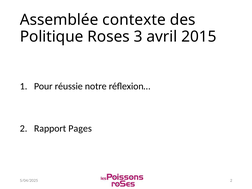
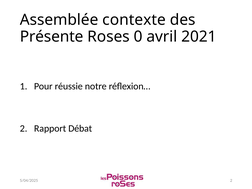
Politique: Politique -> Présente
3: 3 -> 0
2015: 2015 -> 2021
Pages: Pages -> Débat
